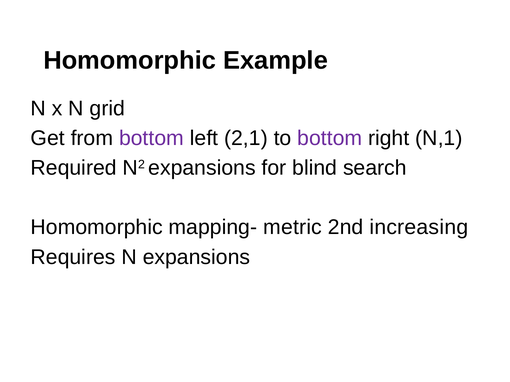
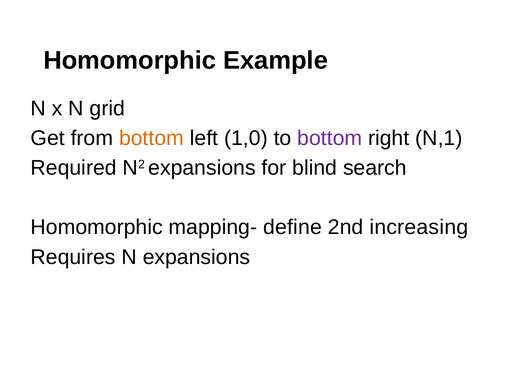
bottom at (151, 138) colour: purple -> orange
2,1: 2,1 -> 1,0
metric: metric -> define
